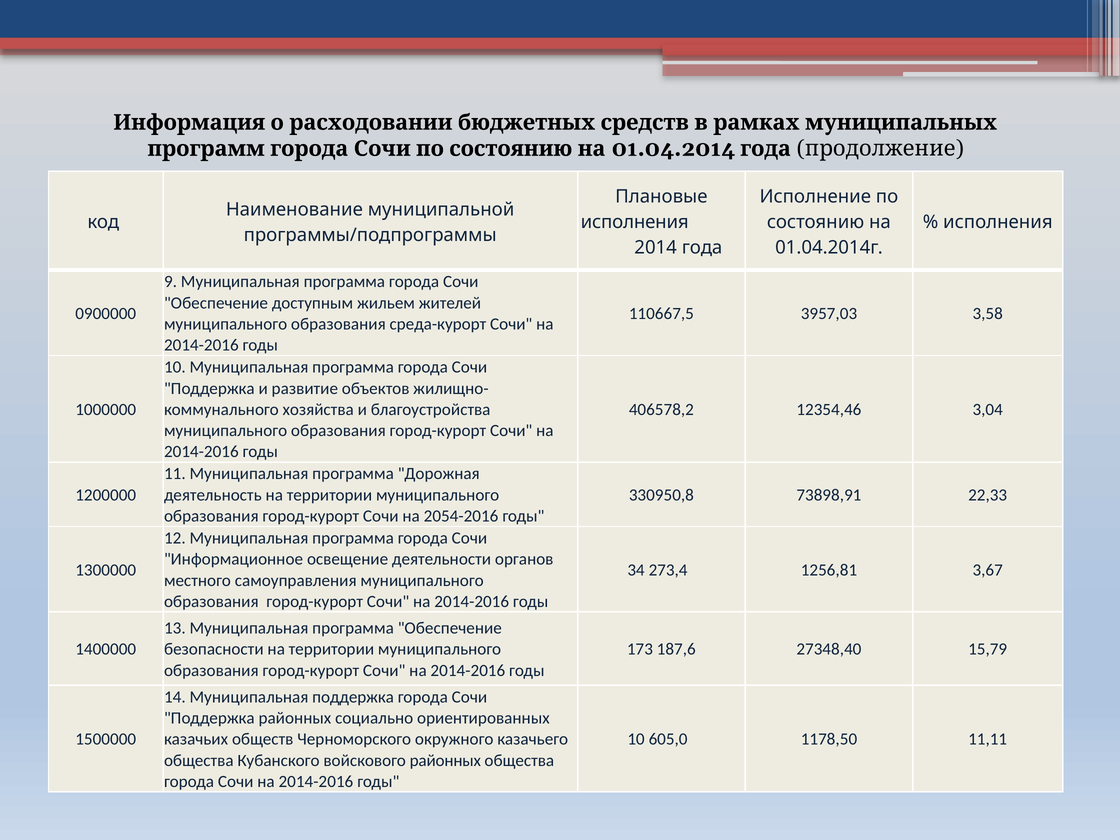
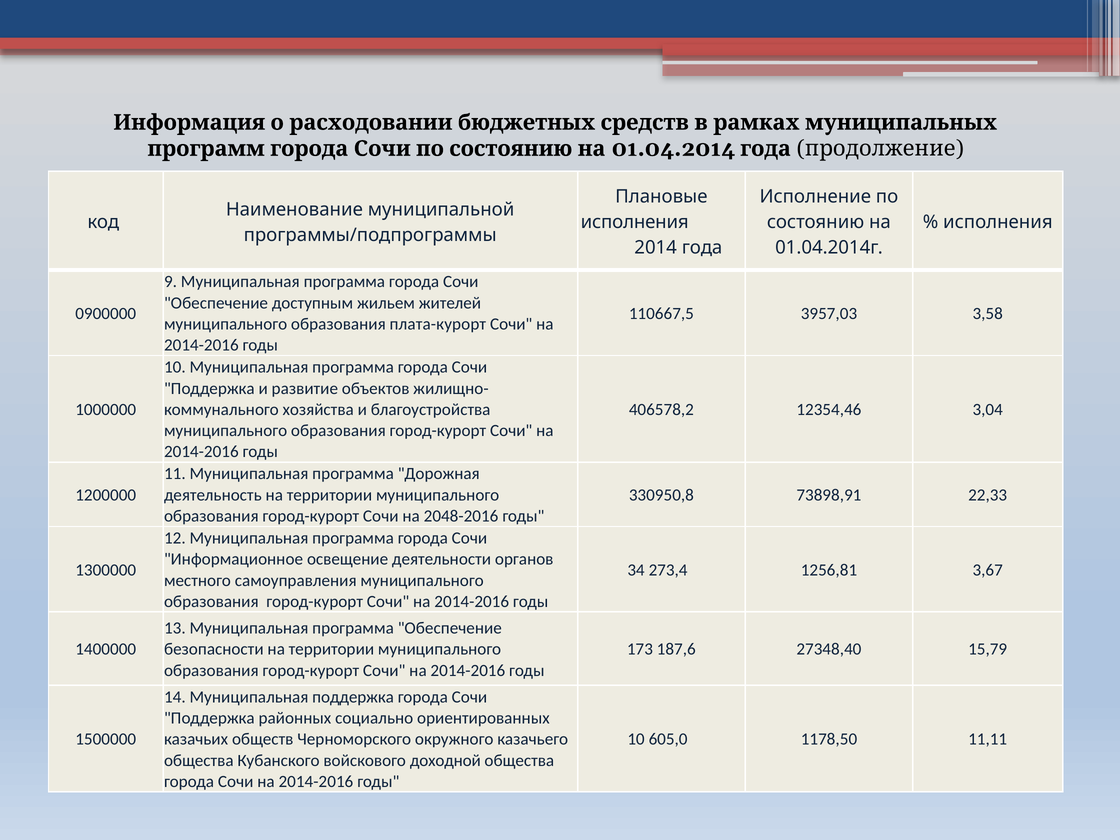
среда-курорт: среда-курорт -> плата-курорт
2054-2016: 2054-2016 -> 2048-2016
войскового районных: районных -> доходной
